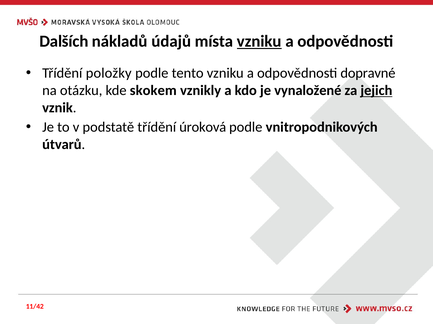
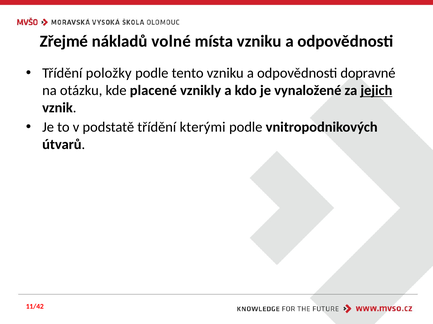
Dalších: Dalších -> Zřejmé
údajů: údajů -> volné
vzniku at (259, 41) underline: present -> none
skokem: skokem -> placené
úroková: úroková -> kterými
